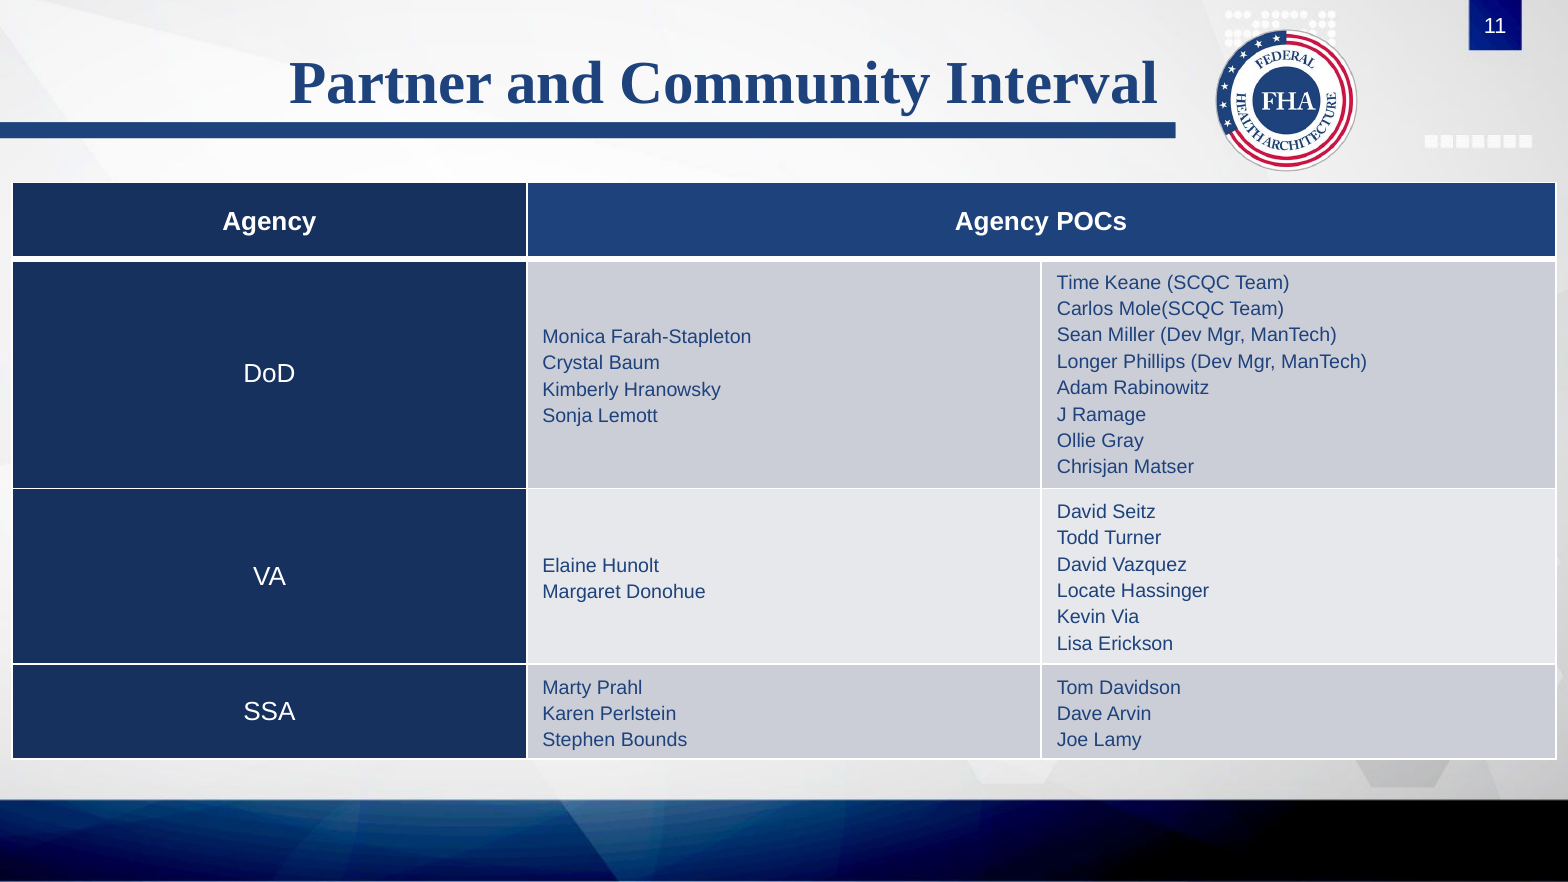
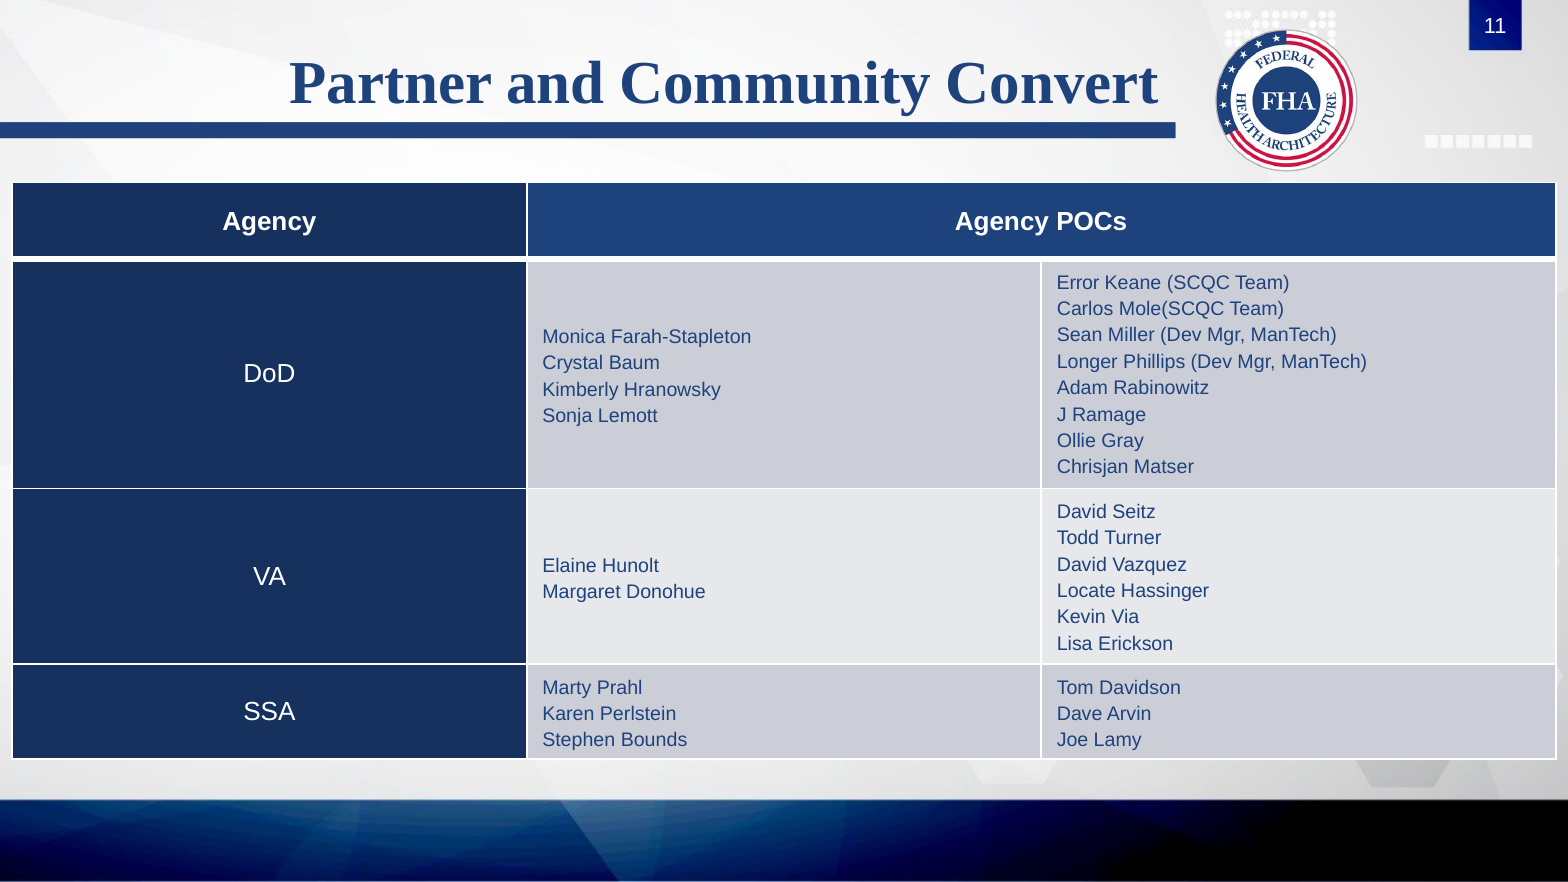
Interval: Interval -> Convert
Time: Time -> Error
